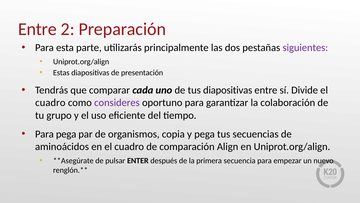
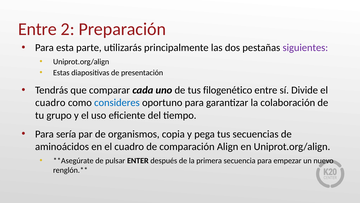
tus diapositivas: diapositivas -> filogenético
consideres colour: purple -> blue
Para pega: pega -> sería
